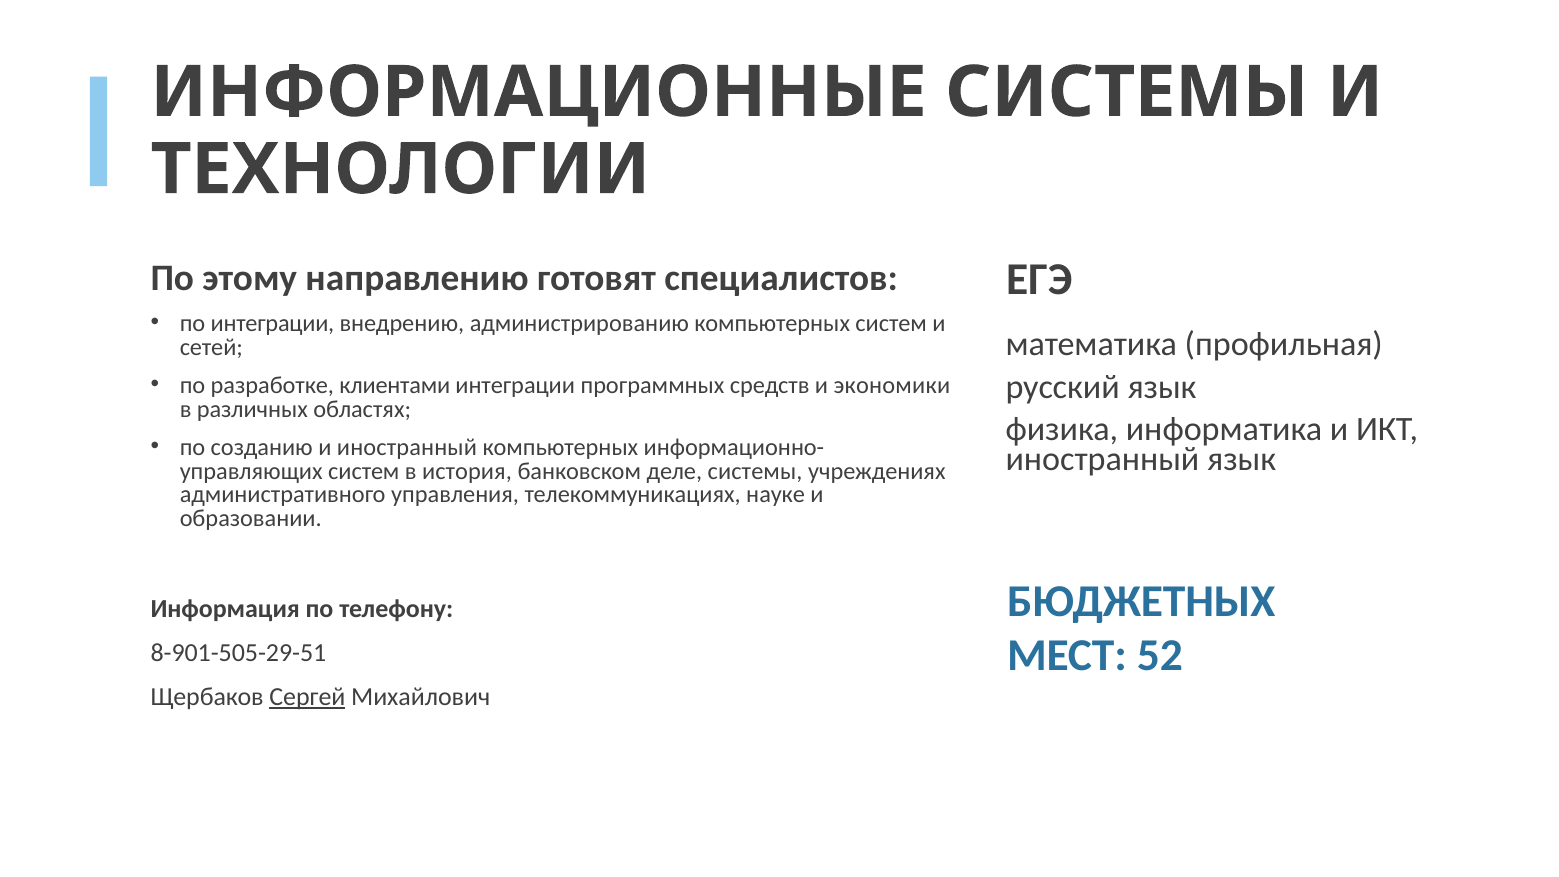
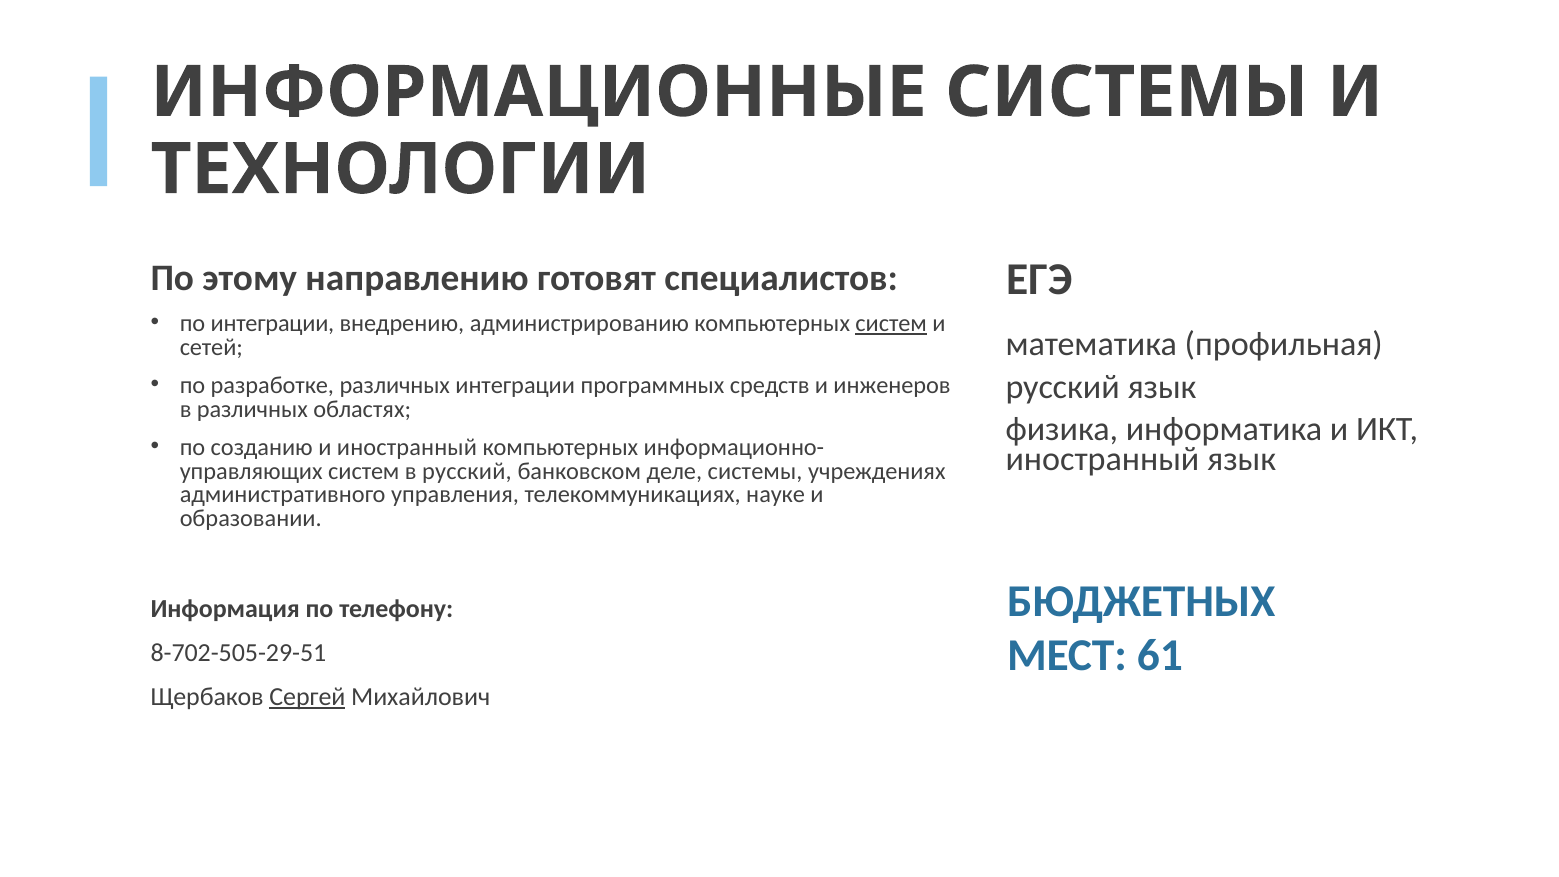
систем at (891, 323) underline: none -> present
разработке клиентами: клиентами -> различных
экономики: экономики -> инженеров
в история: история -> русский
52: 52 -> 61
8-901-505-29-51: 8-901-505-29-51 -> 8-702-505-29-51
